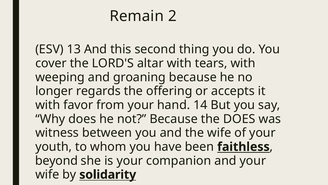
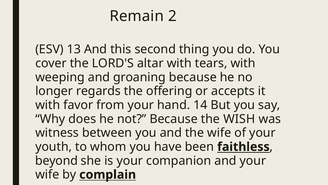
the DOES: DOES -> WISH
solidarity: solidarity -> complain
